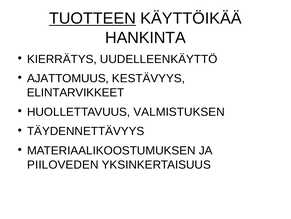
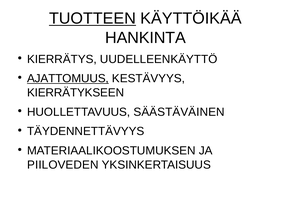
AJATTOMUUS underline: none -> present
ELINTARVIKKEET: ELINTARVIKKEET -> KIERRÄTYKSEEN
VALMISTUKSEN: VALMISTUKSEN -> SÄÄSTÄVÄINEN
